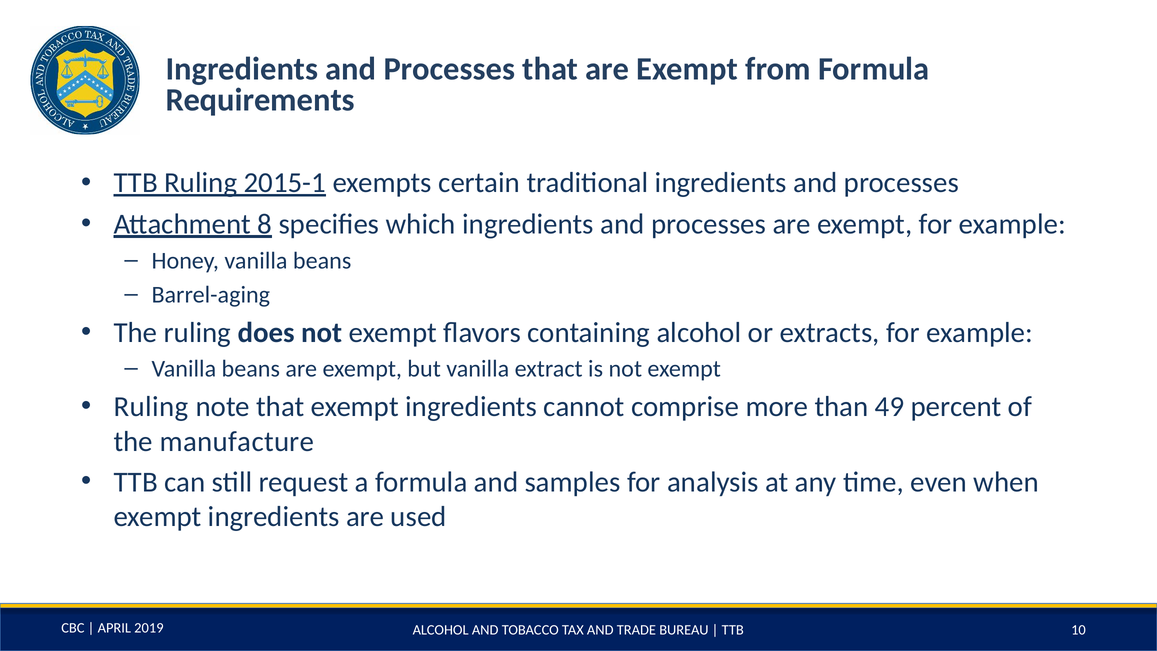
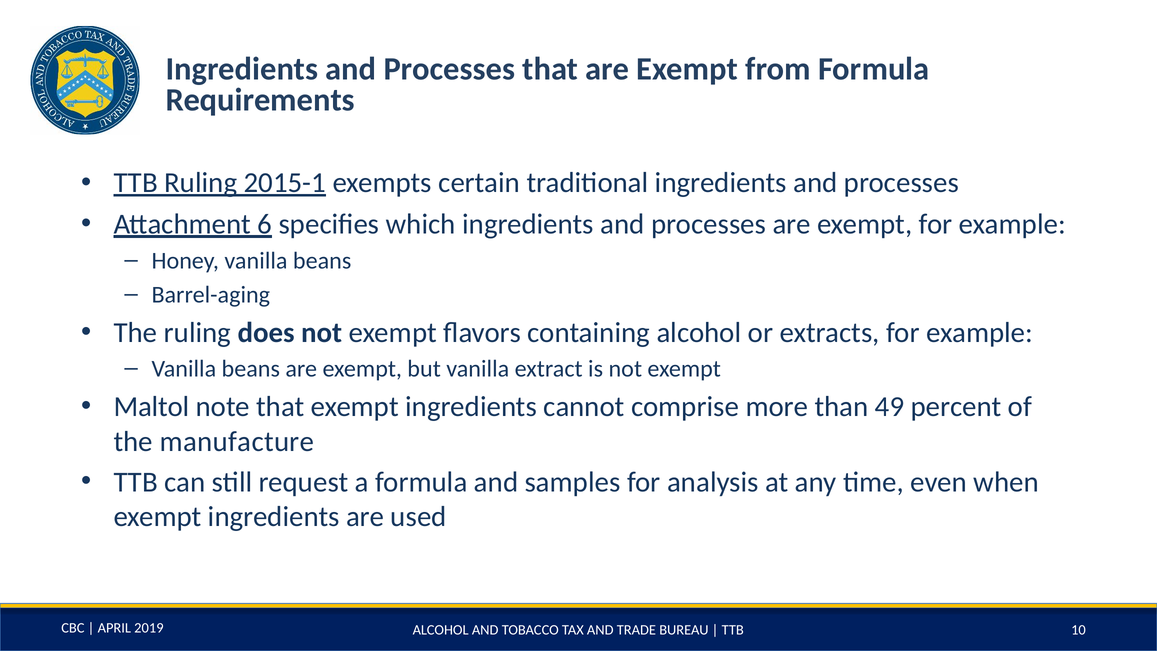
8: 8 -> 6
Ruling at (151, 407): Ruling -> Maltol
